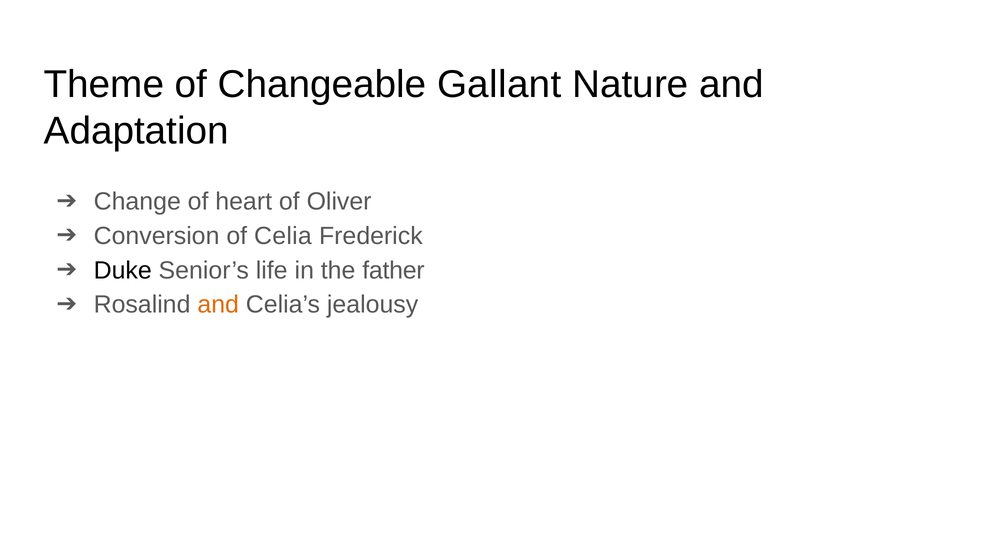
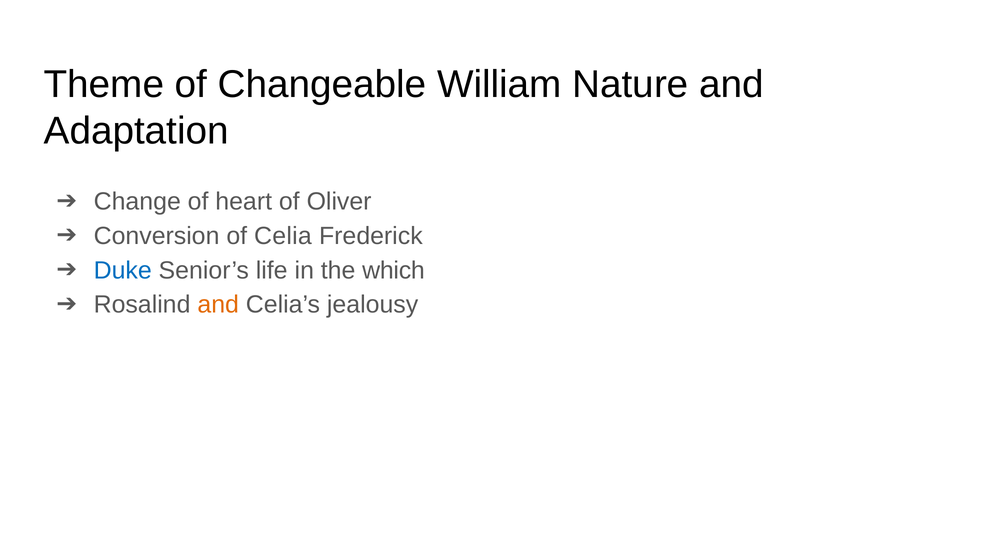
Gallant: Gallant -> William
Duke colour: black -> blue
father: father -> which
